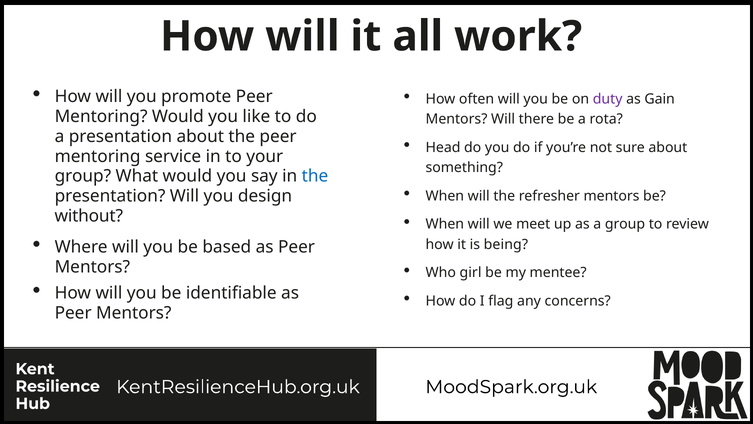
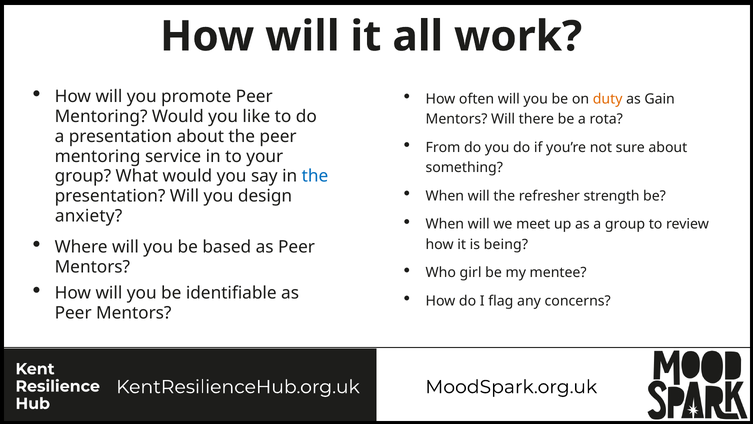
duty colour: purple -> orange
Head: Head -> From
refresher mentors: mentors -> strength
without: without -> anxiety
